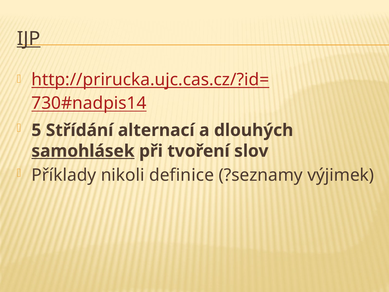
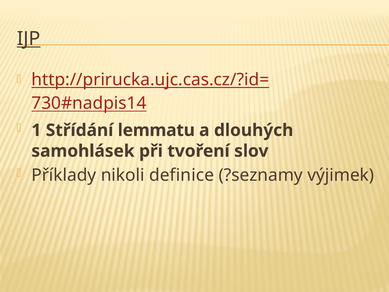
5: 5 -> 1
alternací: alternací -> lemmatu
samohlásek underline: present -> none
